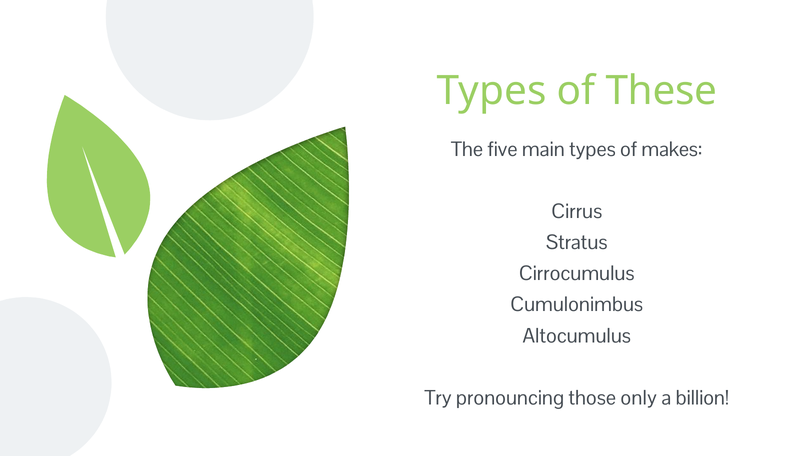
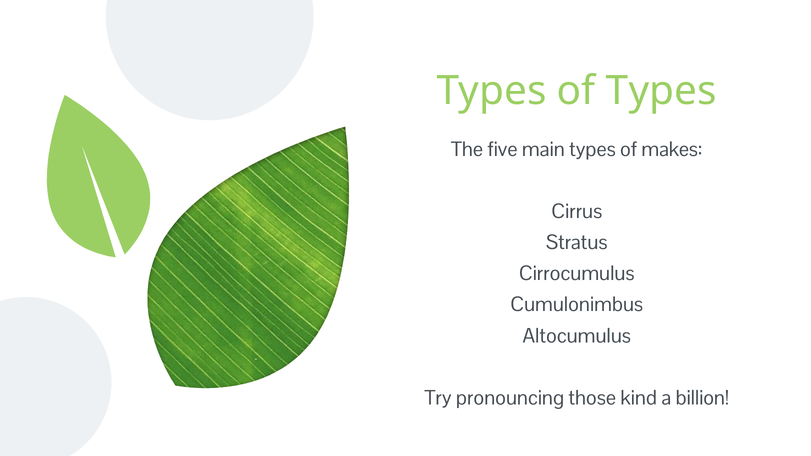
of These: These -> Types
only: only -> kind
